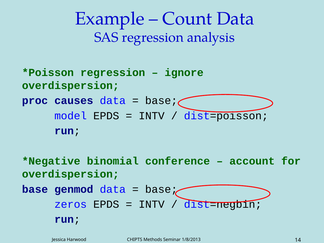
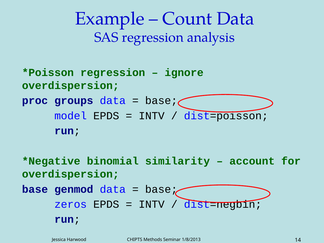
causes: causes -> groups
conference: conference -> similarity
